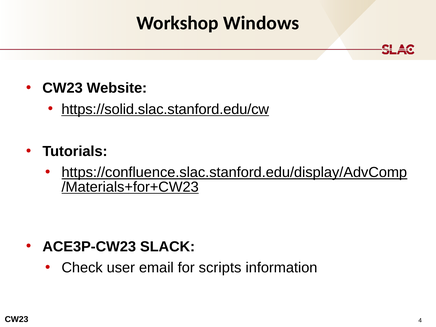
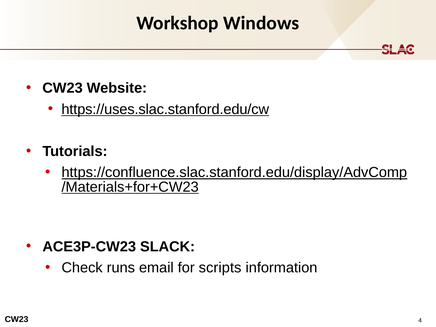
https://solid.slac.stanford.edu/cw: https://solid.slac.stanford.edu/cw -> https://uses.slac.stanford.edu/cw
user: user -> runs
